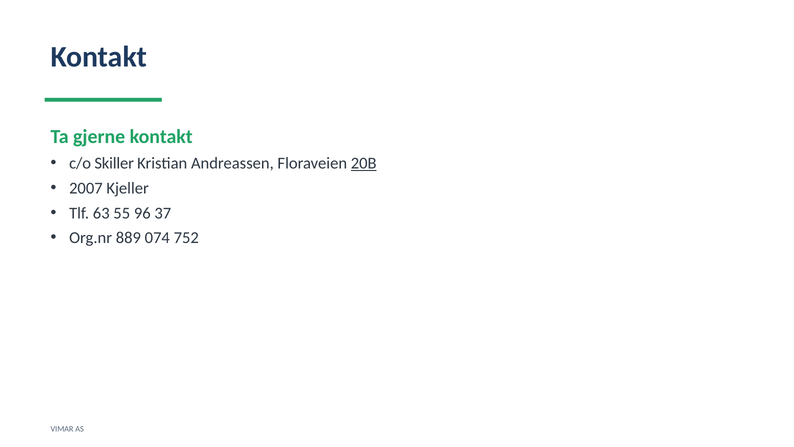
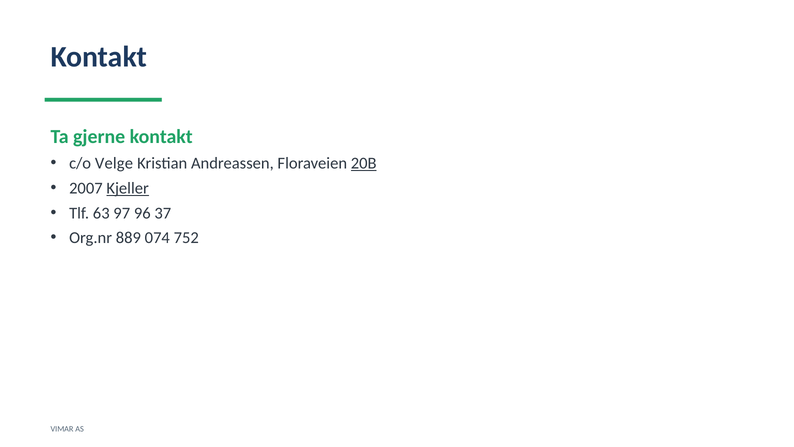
Skiller: Skiller -> Velge
Kjeller underline: none -> present
55: 55 -> 97
